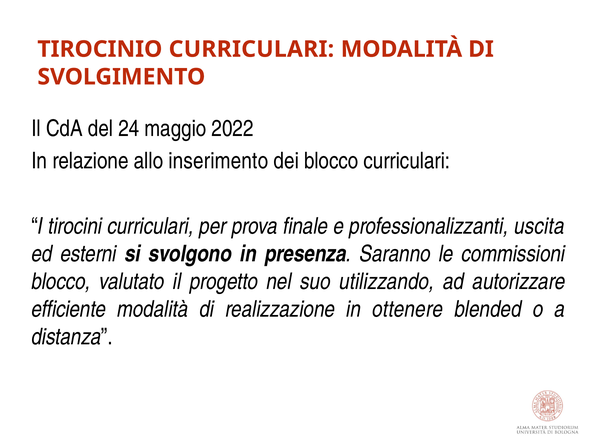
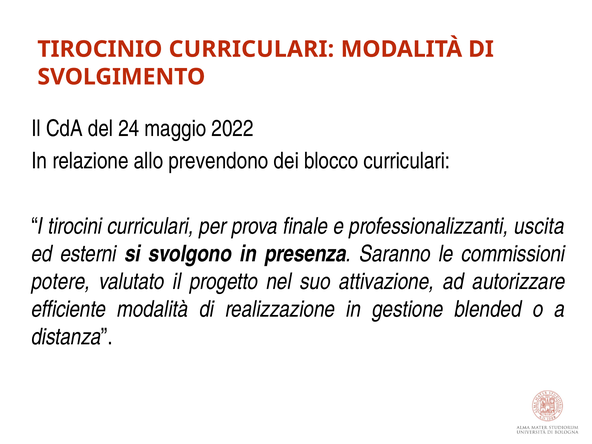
inserimento: inserimento -> prevendono
blocco at (61, 281): blocco -> potere
utilizzando: utilizzando -> attivazione
ottenere: ottenere -> gestione
